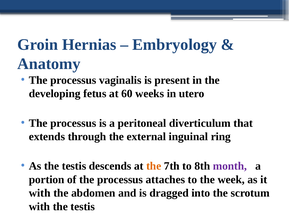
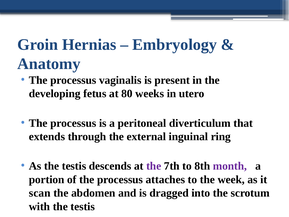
60: 60 -> 80
the at (154, 166) colour: orange -> purple
with at (40, 193): with -> scan
